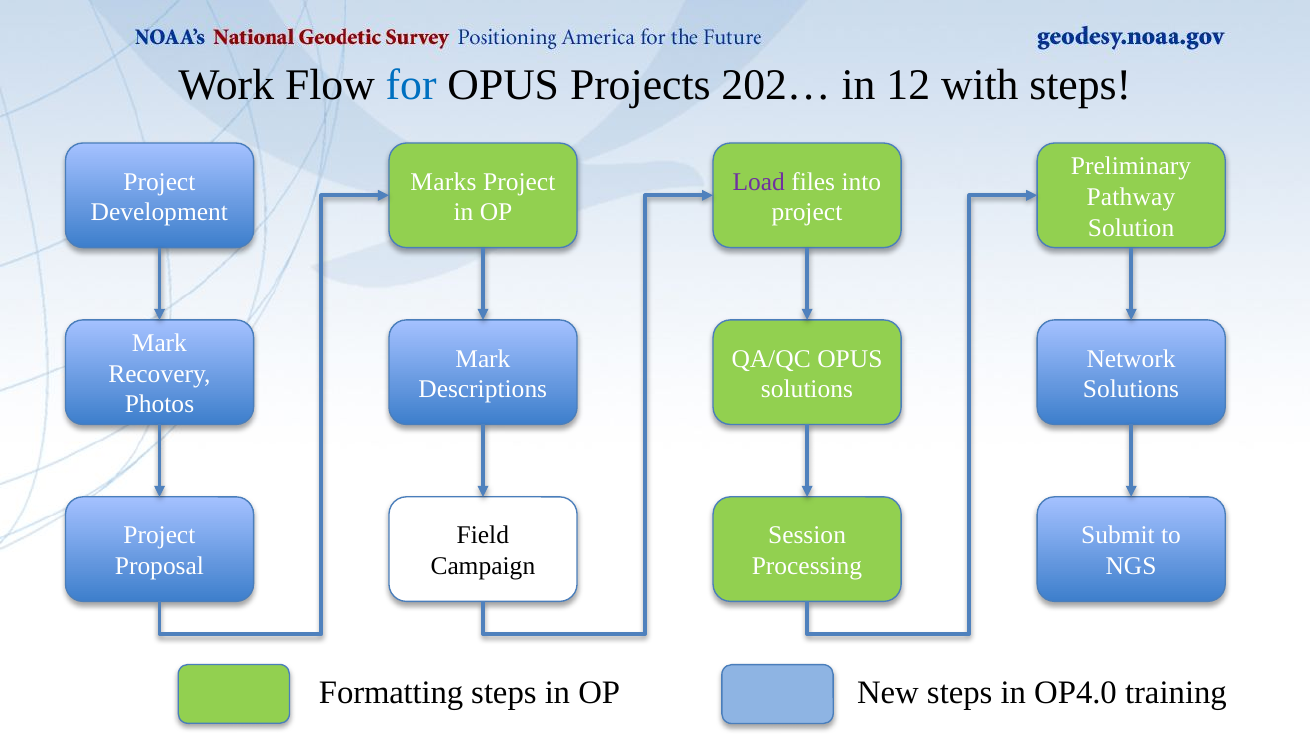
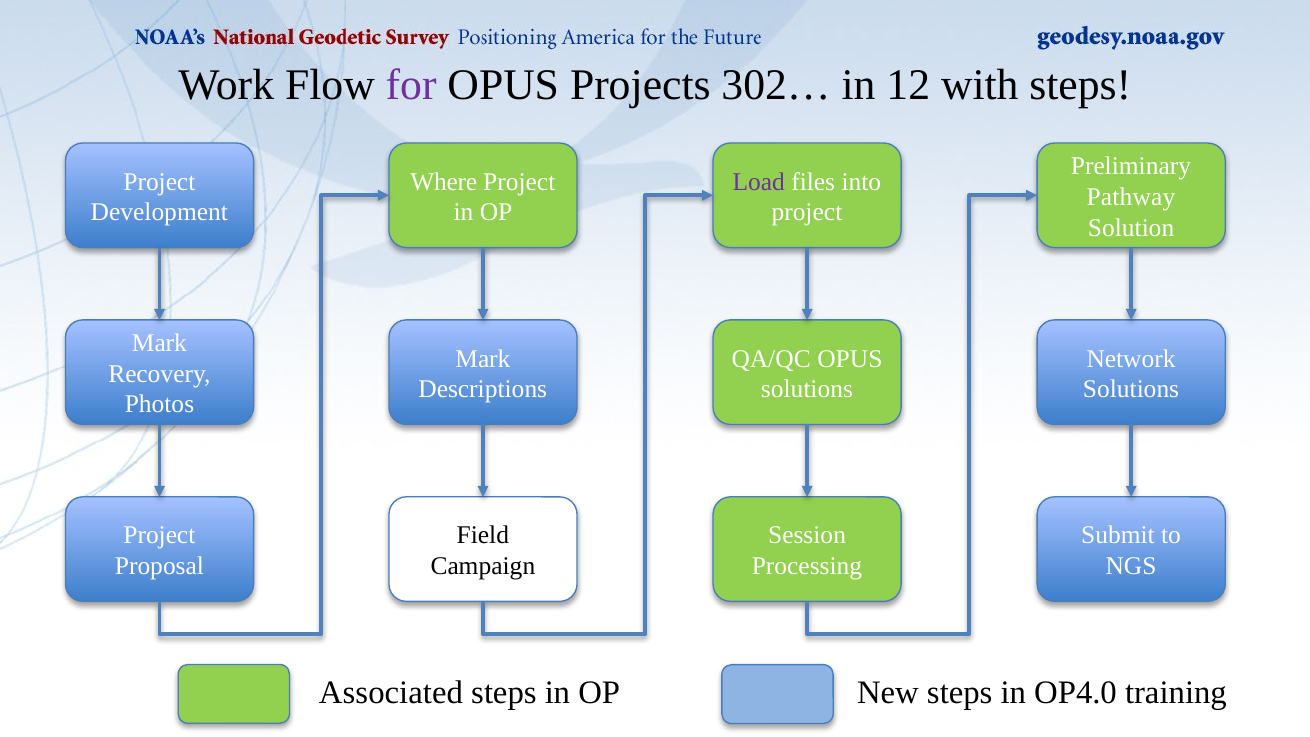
for colour: blue -> purple
202…: 202… -> 302…
Marks: Marks -> Where
Formatting: Formatting -> Associated
